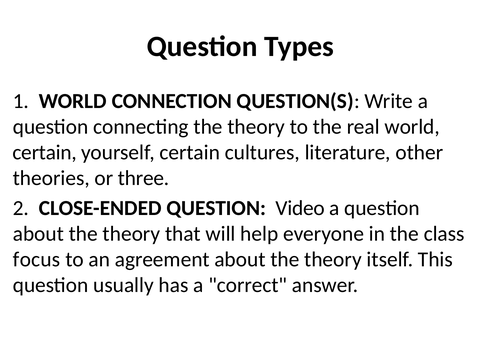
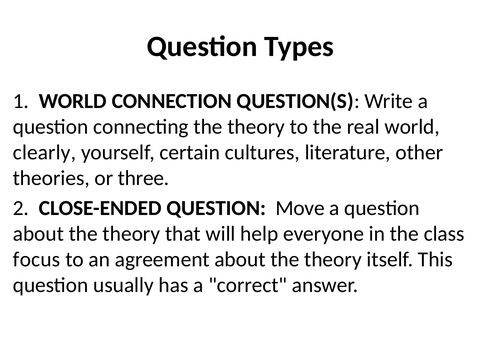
certain at (45, 152): certain -> clearly
Video: Video -> Move
